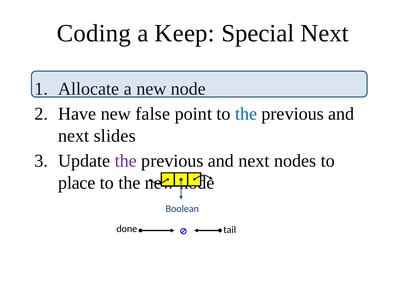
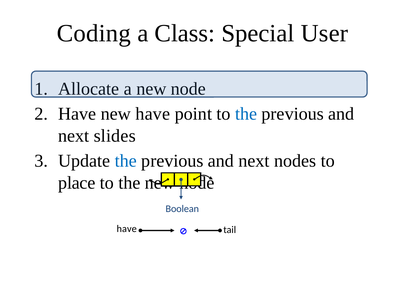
Keep: Keep -> Class
Special Next: Next -> User
new false: false -> have
the at (126, 161) colour: purple -> blue
done at (127, 229): done -> have
